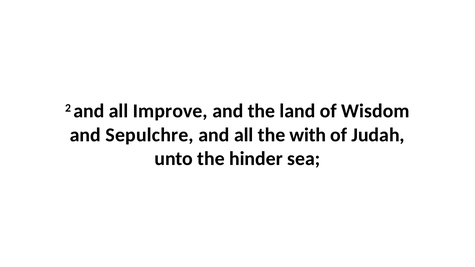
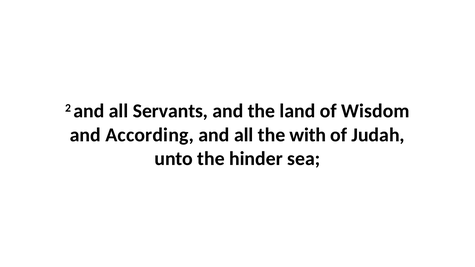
Improve: Improve -> Servants
Sepulchre: Sepulchre -> According
